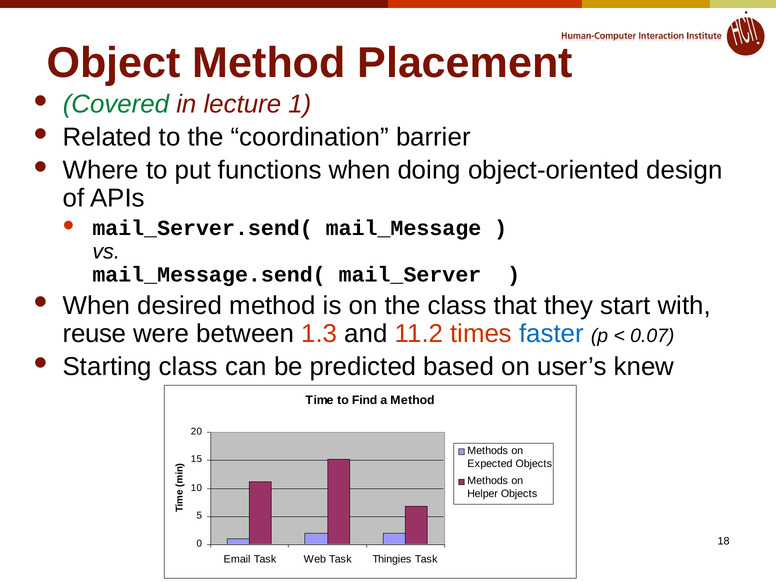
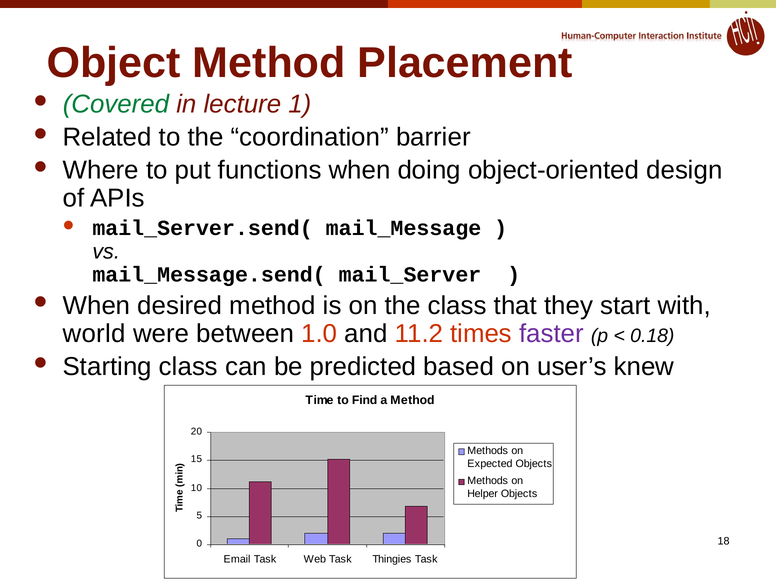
reuse: reuse -> world
1.3: 1.3 -> 1.0
faster colour: blue -> purple
0.07: 0.07 -> 0.18
